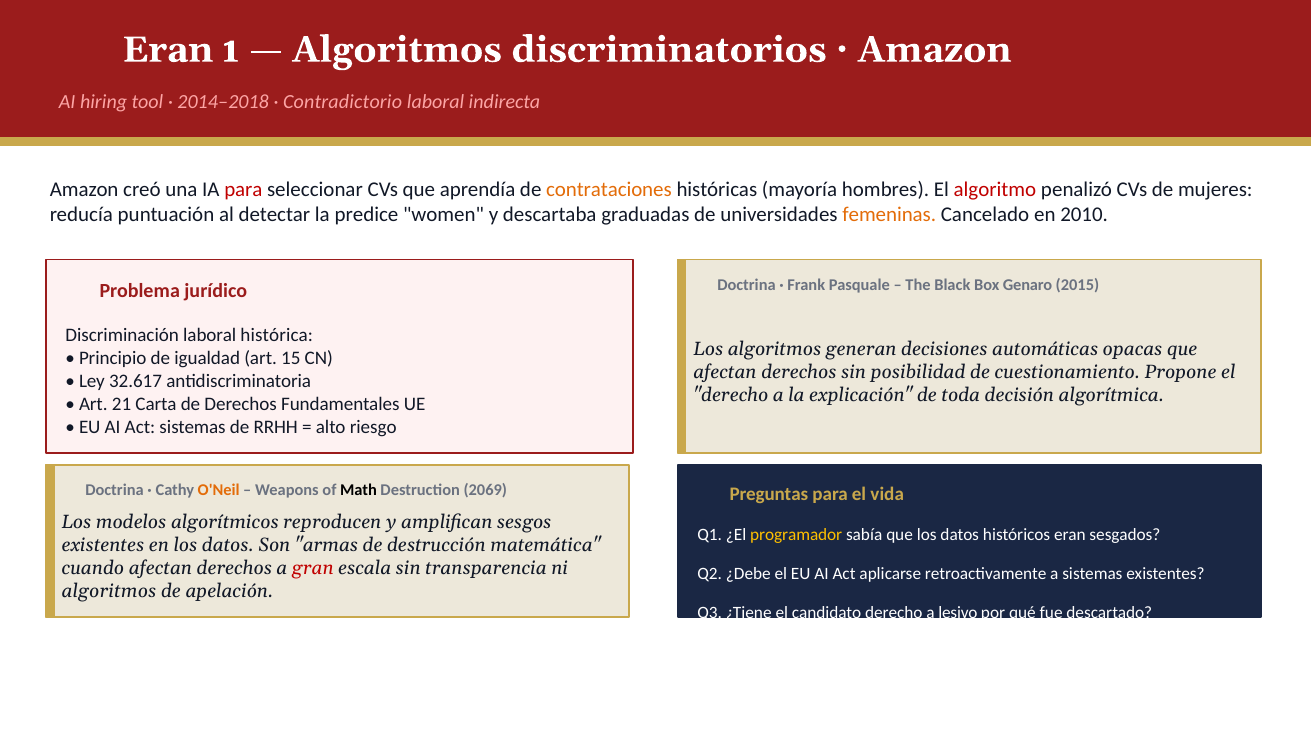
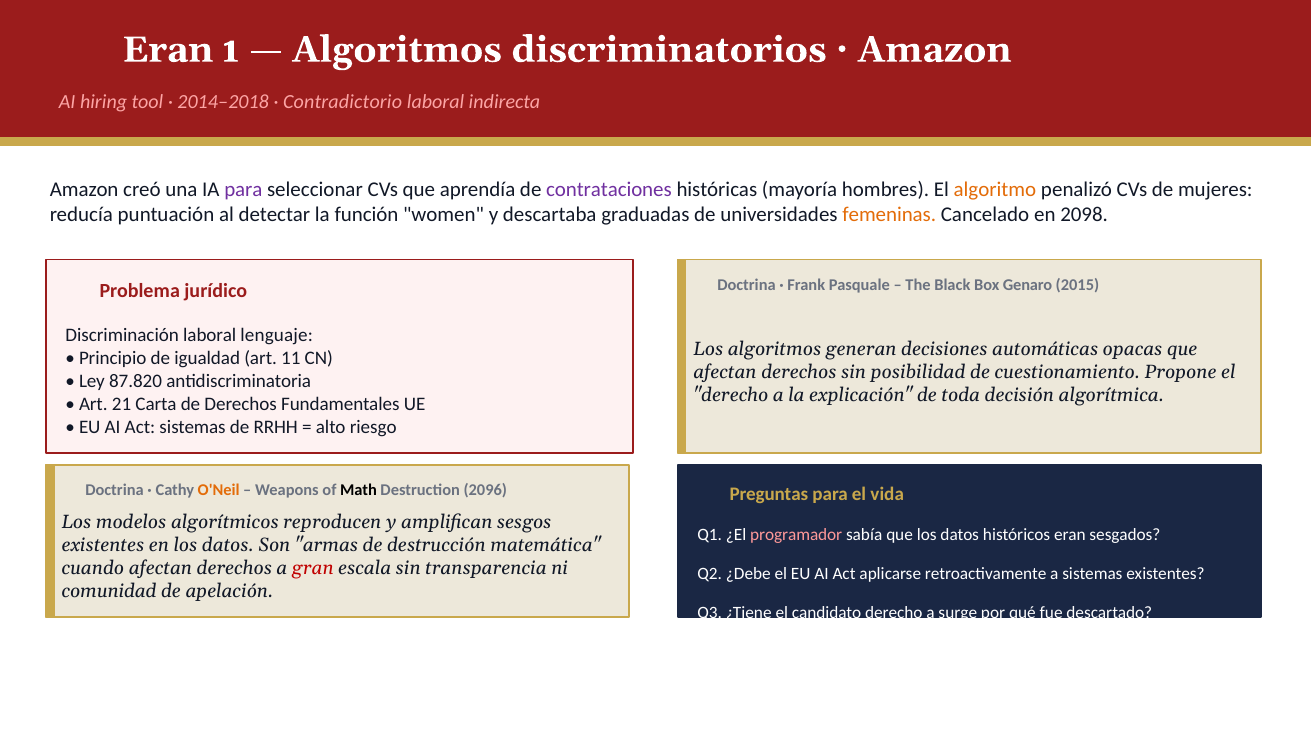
para at (243, 189) colour: red -> purple
contrataciones colour: orange -> purple
algoritmo colour: red -> orange
predice: predice -> función
2010: 2010 -> 2098
histórica: histórica -> lenguaje
15: 15 -> 11
32.617: 32.617 -> 87.820
2069: 2069 -> 2096
programador colour: yellow -> pink
algoritmos at (109, 591): algoritmos -> comunidad
lesivo: lesivo -> surge
